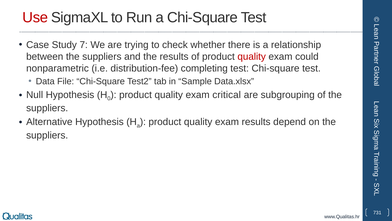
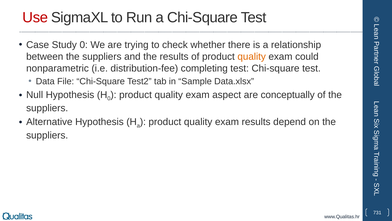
Study 7: 7 -> 0
quality at (252, 57) colour: red -> orange
critical: critical -> aspect
subgrouping: subgrouping -> conceptually
